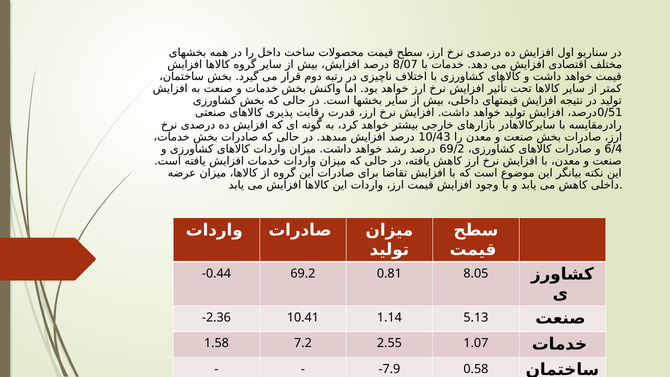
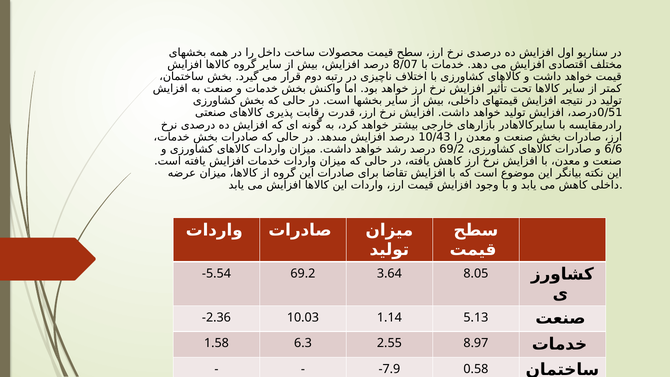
6/4: 6/4 -> 6/6
-0.44: -0.44 -> -5.54
0.81: 0.81 -> 3.64
10.41: 10.41 -> 10.03
7.2: 7.2 -> 6.3
1.07: 1.07 -> 8.97
